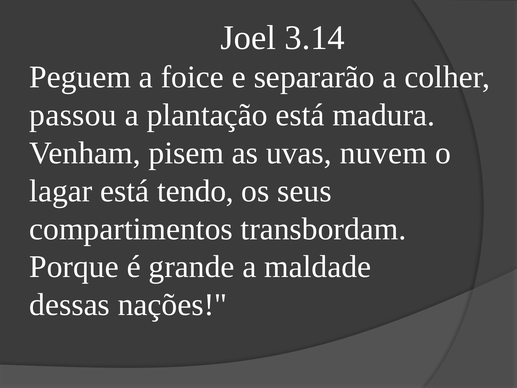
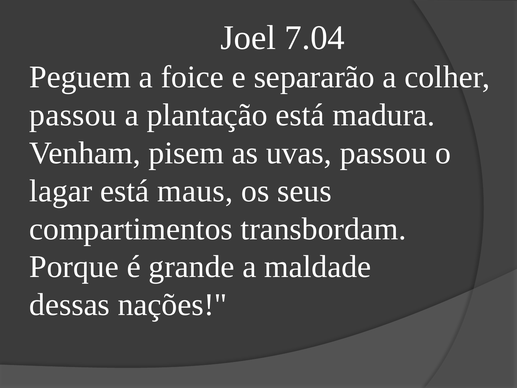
3.14: 3.14 -> 7.04
uvas nuvem: nuvem -> passou
tendo: tendo -> maus
